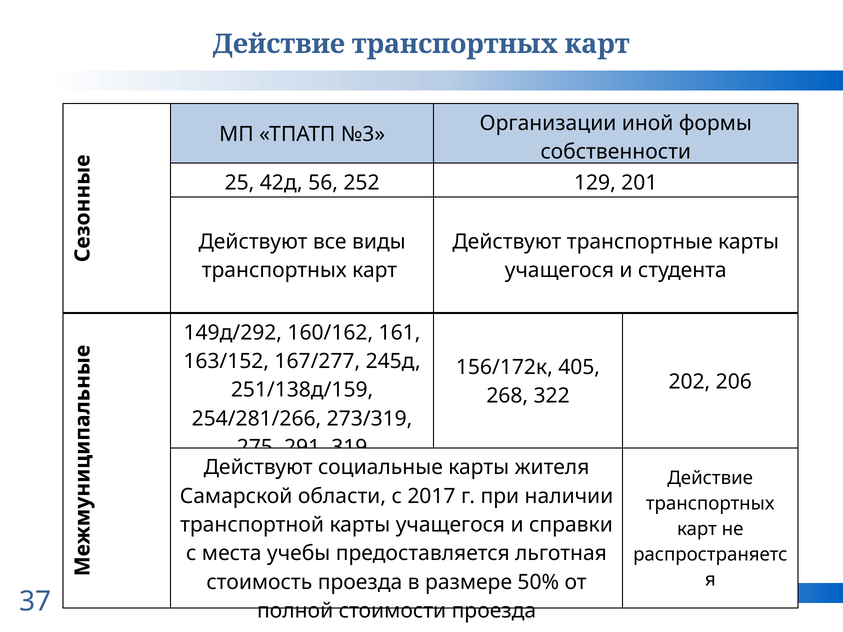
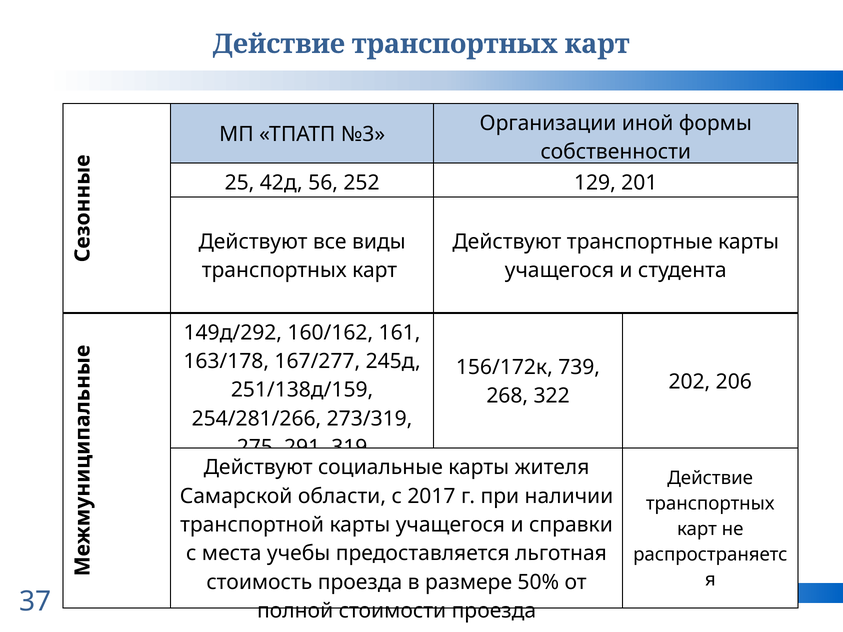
163/152: 163/152 -> 163/178
405: 405 -> 739
